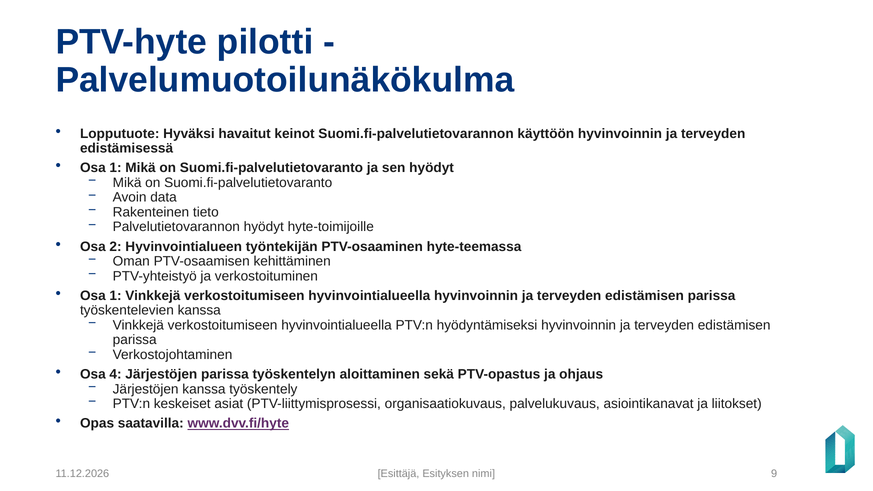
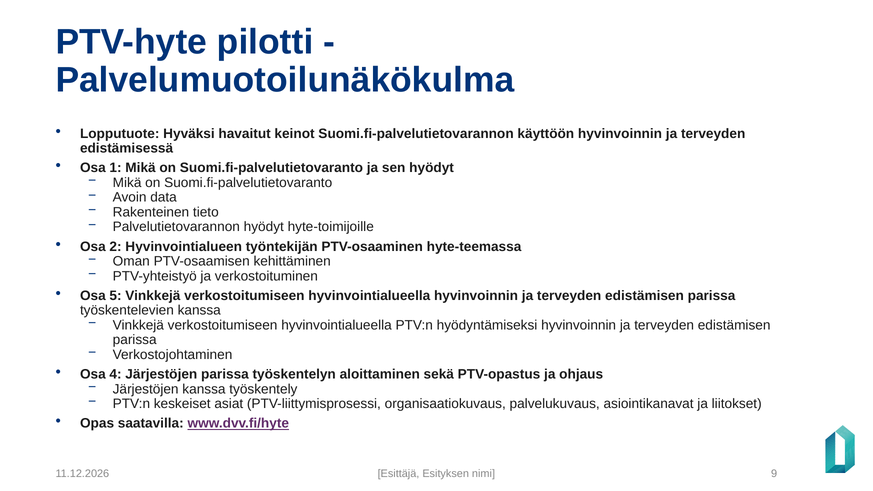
1 at (116, 296): 1 -> 5
